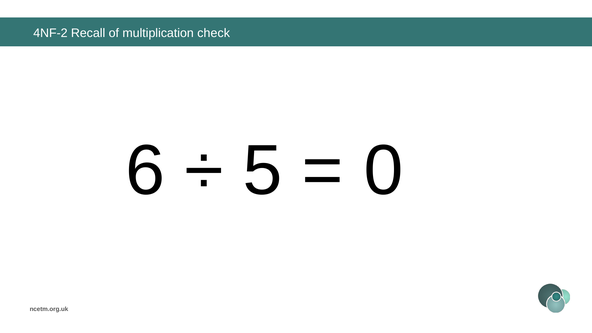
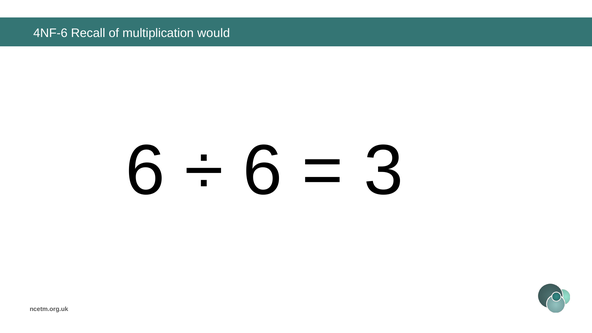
4NF-2: 4NF-2 -> 4NF-6
check: check -> would
5 at (263, 171): 5 -> 6
0: 0 -> 3
